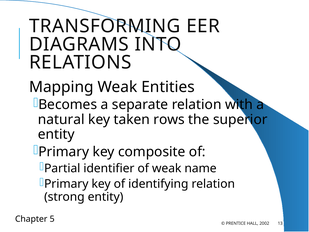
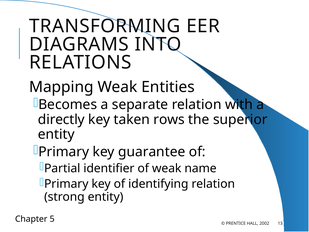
natural: natural -> directly
composite: composite -> guarantee
